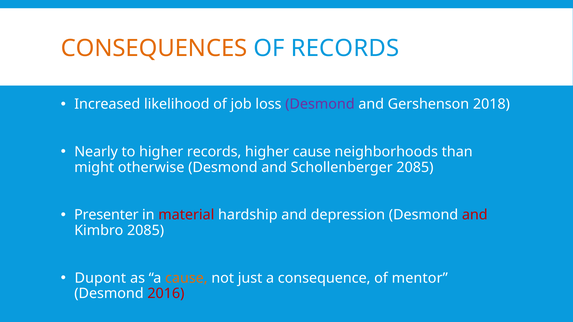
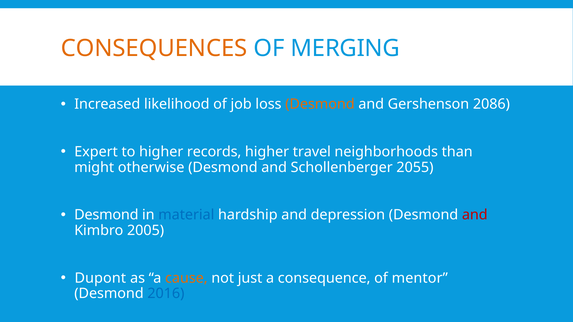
OF RECORDS: RECORDS -> MERGING
Desmond at (320, 104) colour: purple -> orange
2018: 2018 -> 2086
Nearly: Nearly -> Expert
higher cause: cause -> travel
Schollenberger 2085: 2085 -> 2055
Presenter at (106, 215): Presenter -> Desmond
material colour: red -> blue
Kimbro 2085: 2085 -> 2005
2016 colour: red -> blue
